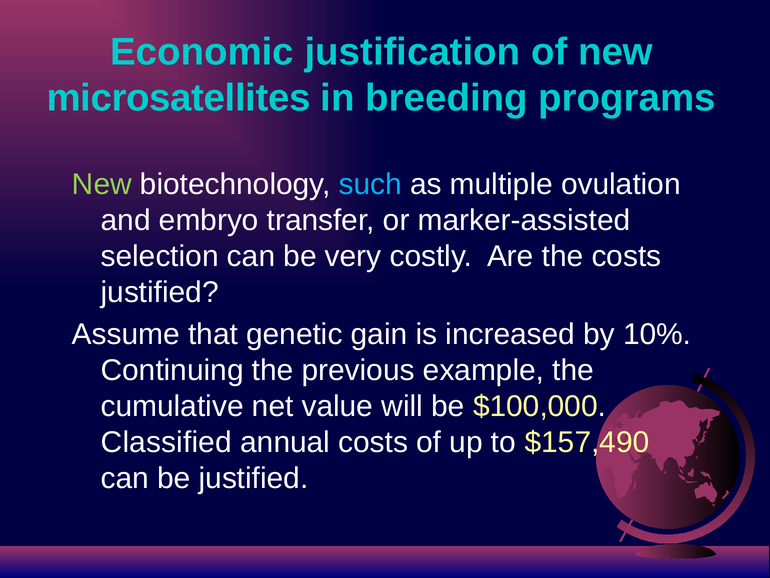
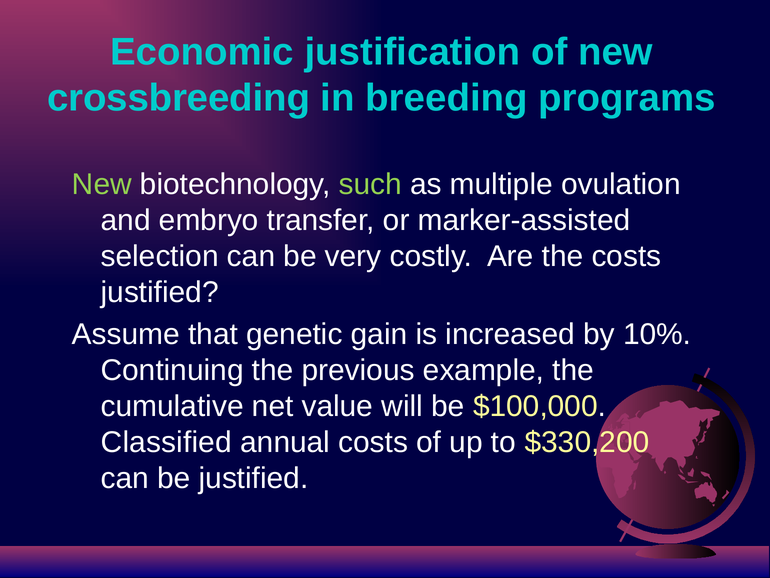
microsatellites: microsatellites -> crossbreeding
such colour: light blue -> light green
$157,490: $157,490 -> $330,200
